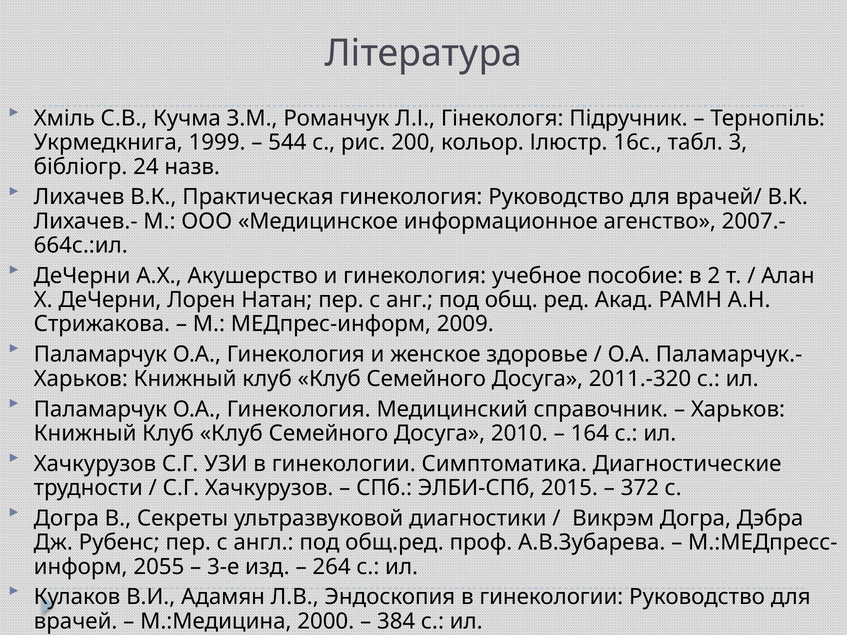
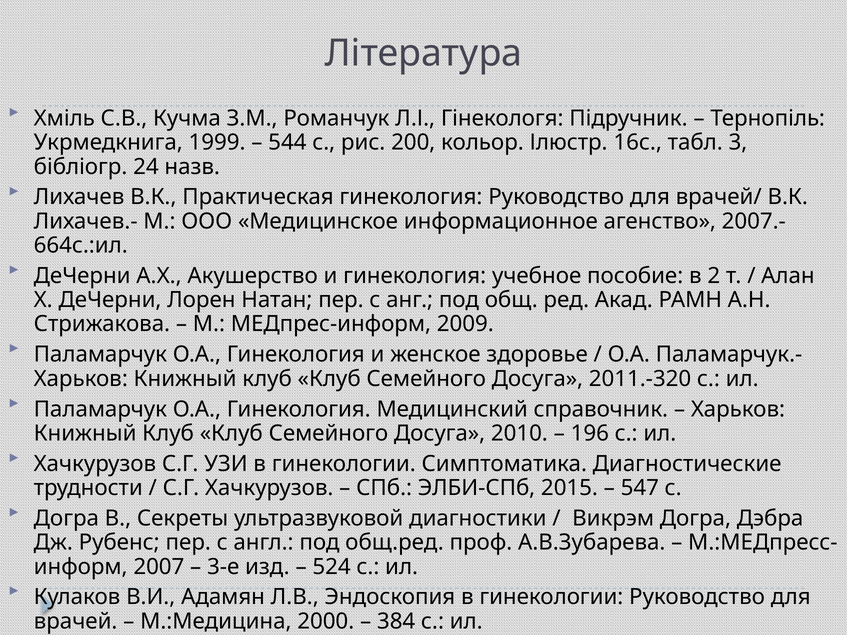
164: 164 -> 196
372: 372 -> 547
2055: 2055 -> 2007
264: 264 -> 524
